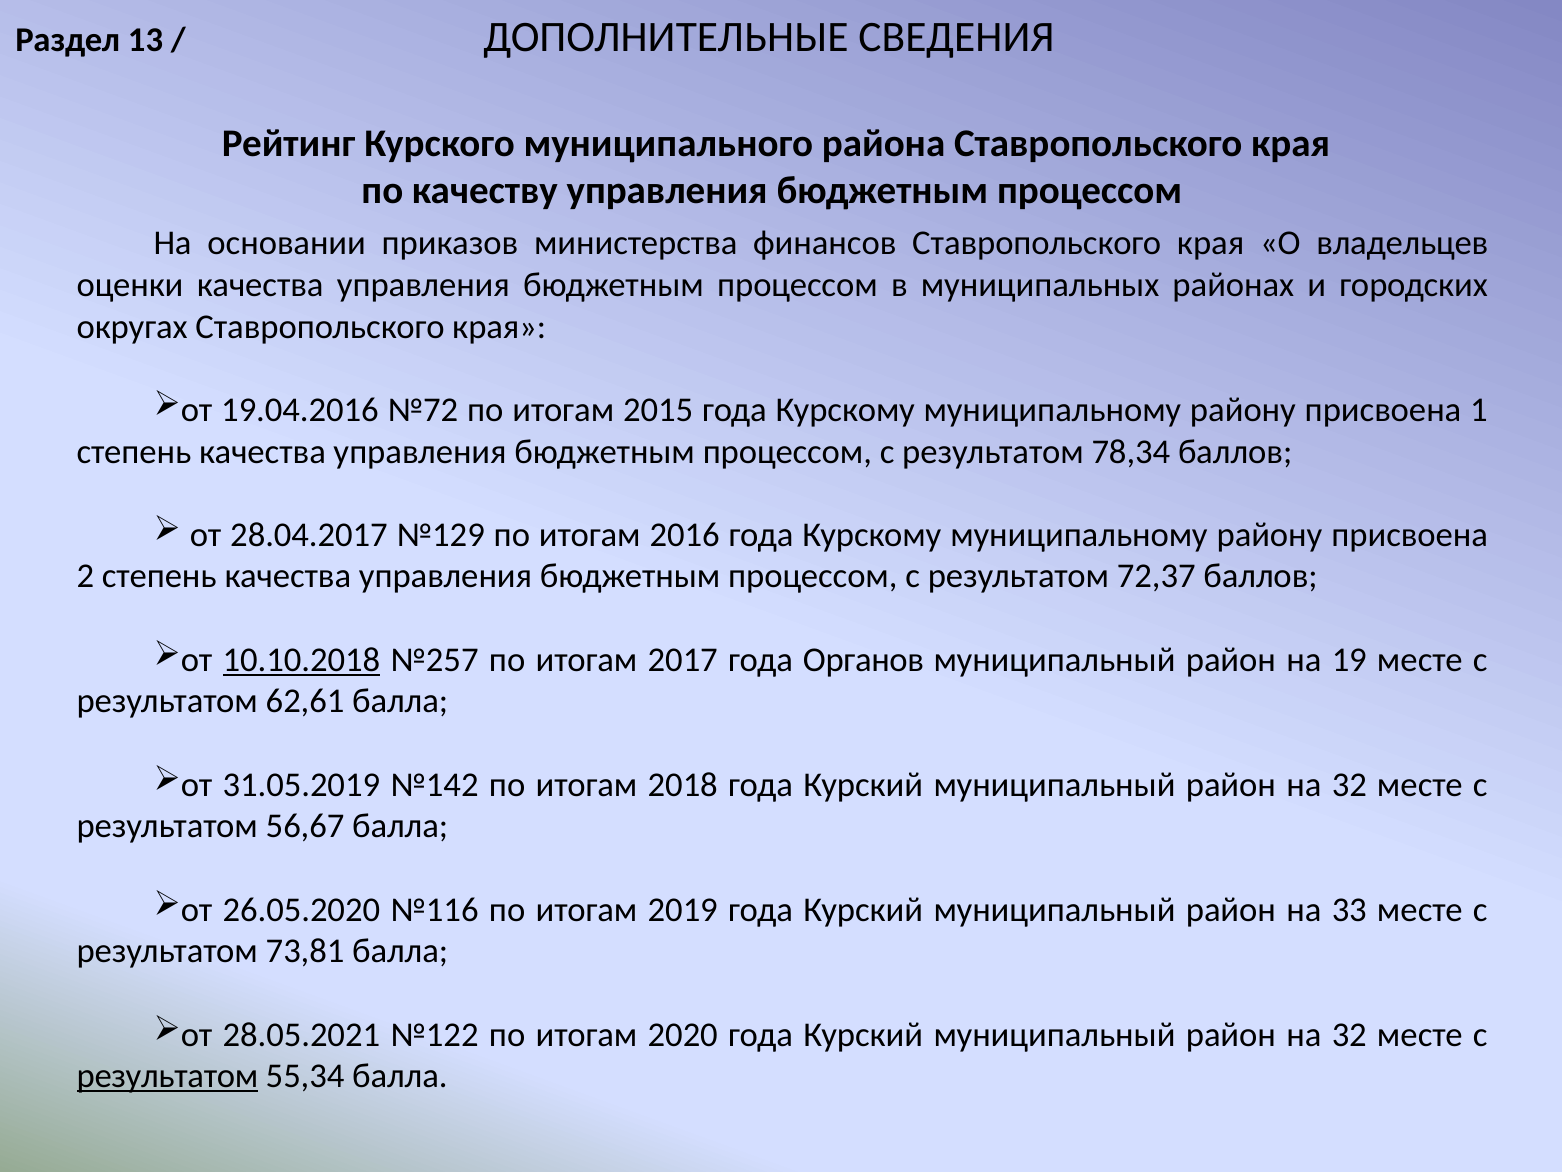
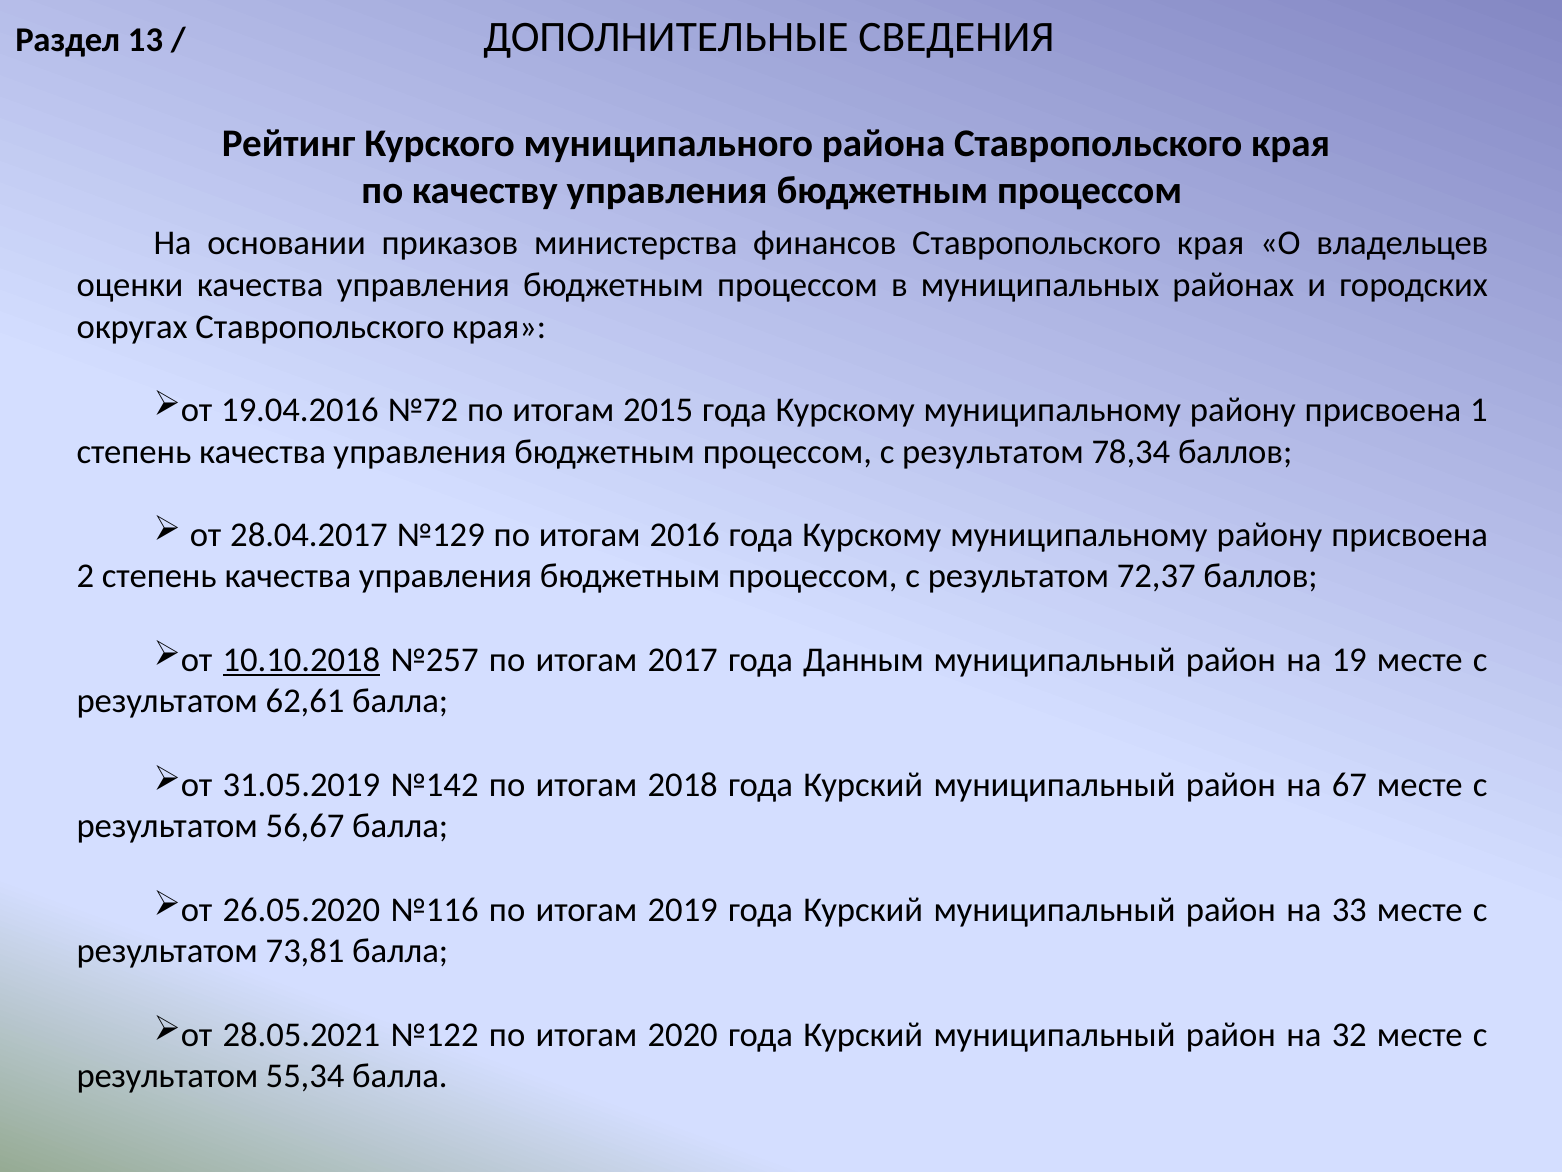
Органов: Органов -> Данным
32 at (1349, 784): 32 -> 67
результатом at (167, 1076) underline: present -> none
